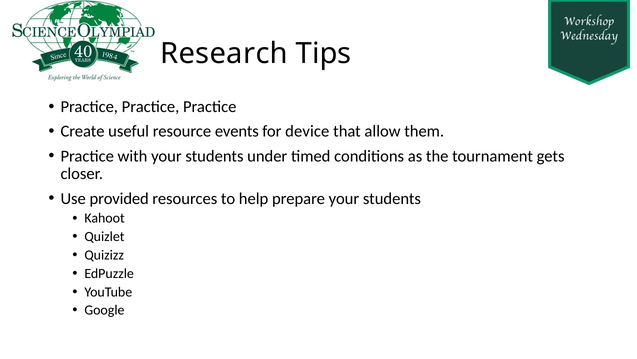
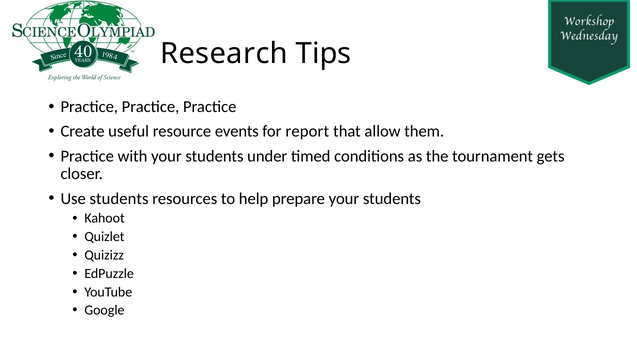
device: device -> report
Use provided: provided -> students
